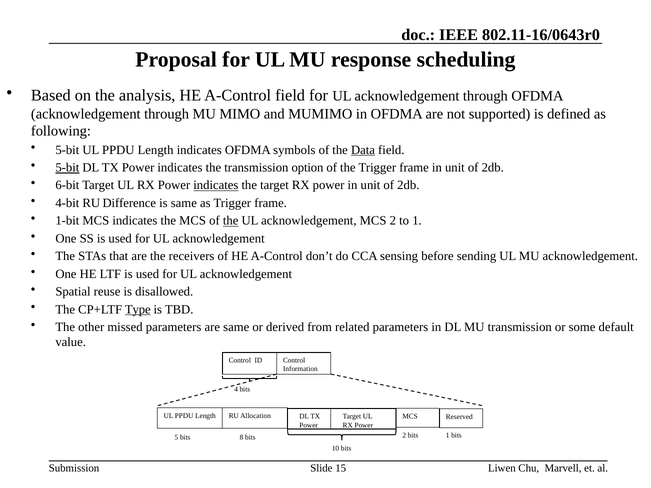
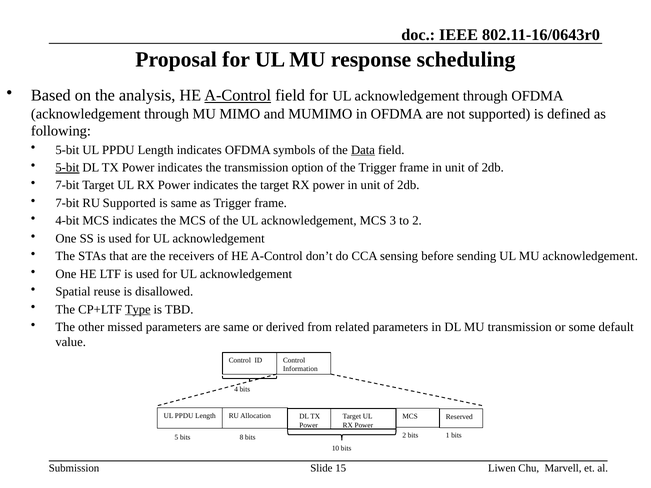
A-Control at (238, 96) underline: none -> present
6-bit at (67, 185): 6-bit -> 7-bit
indicates at (216, 185) underline: present -> none
4-bit at (67, 203): 4-bit -> 7-bit
RU Difference: Difference -> Supported
1-bit: 1-bit -> 4-bit
the at (231, 221) underline: present -> none
acknowledgement MCS 2: 2 -> 3
to 1: 1 -> 2
